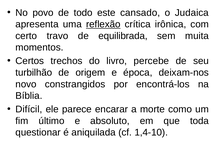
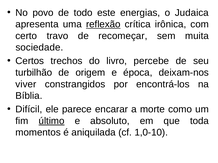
cansado: cansado -> energias
equilibrada: equilibrada -> recomeçar
momentos: momentos -> sociedade
novo: novo -> viver
último underline: none -> present
questionar: questionar -> momentos
1,4-10: 1,4-10 -> 1,0-10
